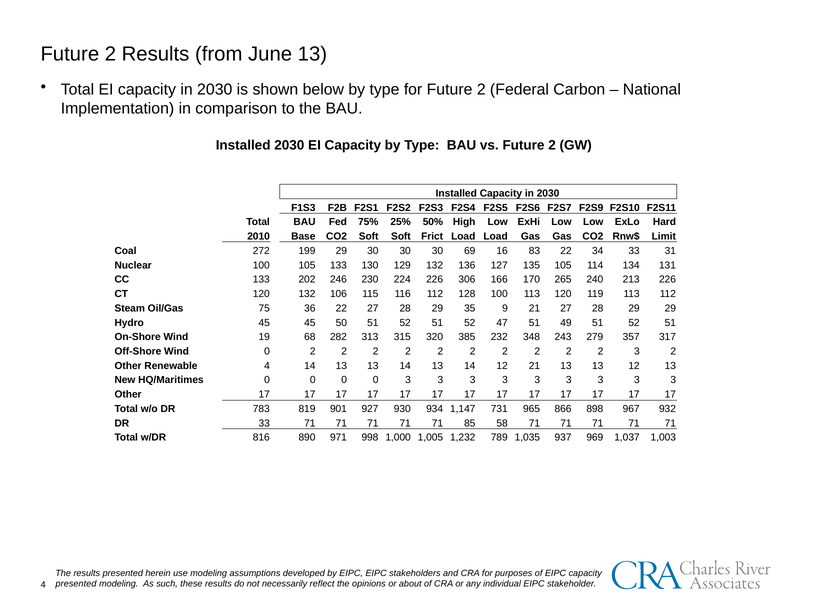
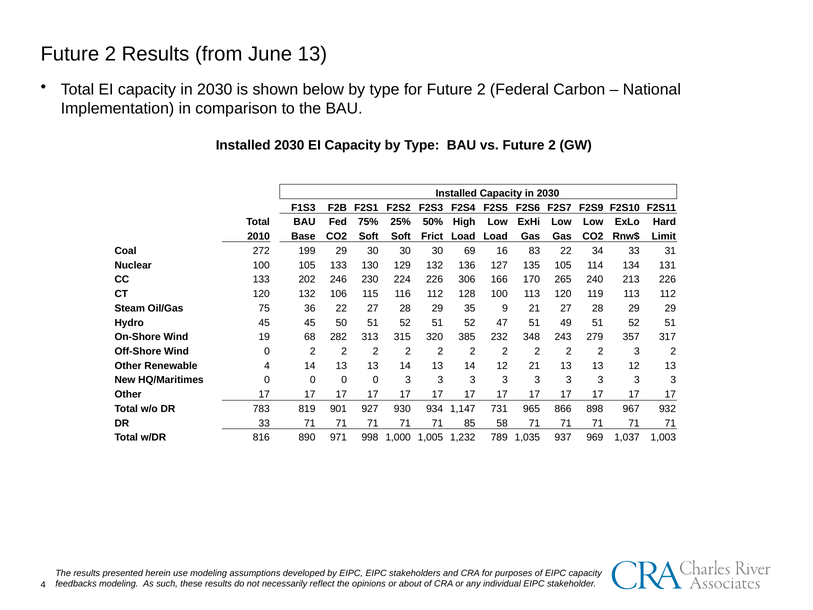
presented at (76, 584): presented -> feedbacks
